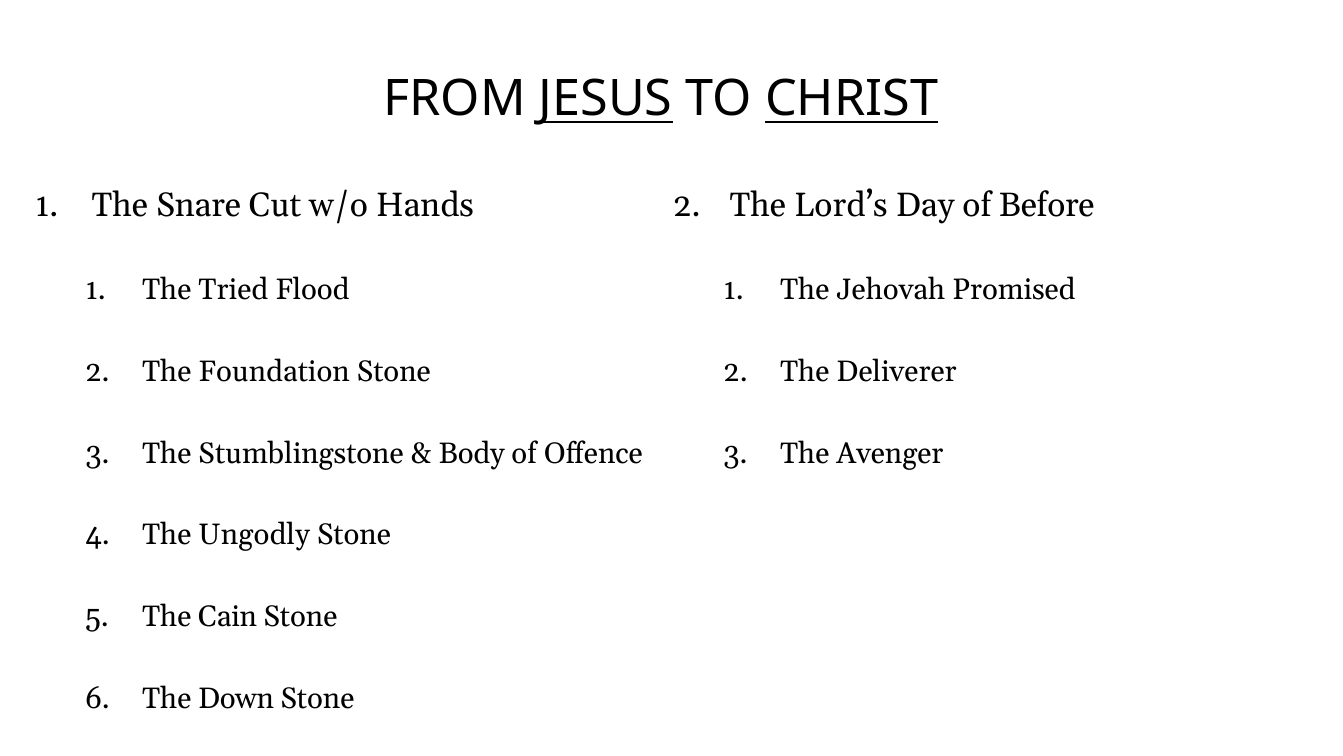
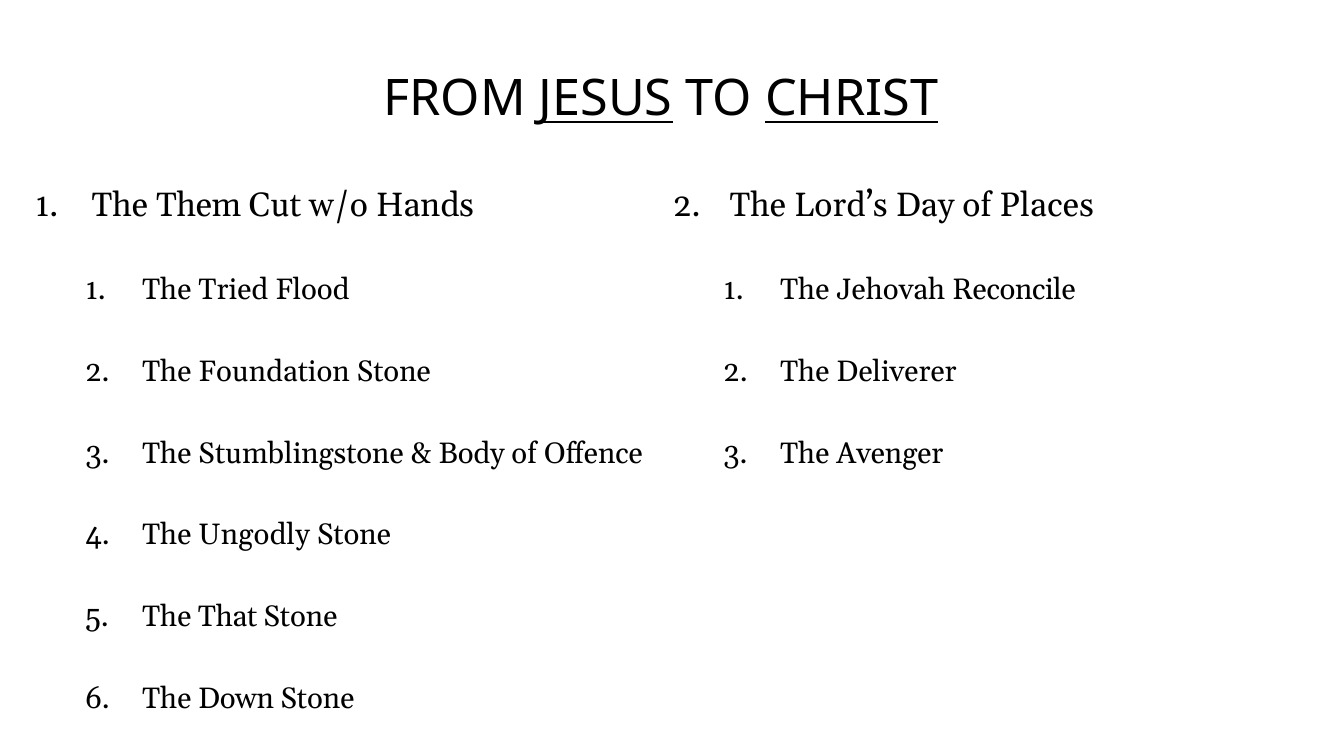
Snare: Snare -> Them
Before: Before -> Places
Promised: Promised -> Reconcile
Cain: Cain -> That
